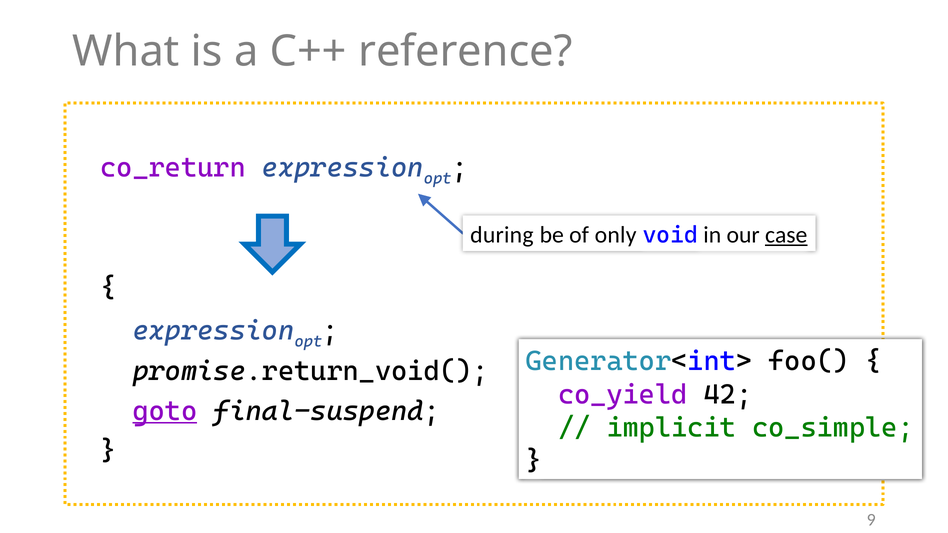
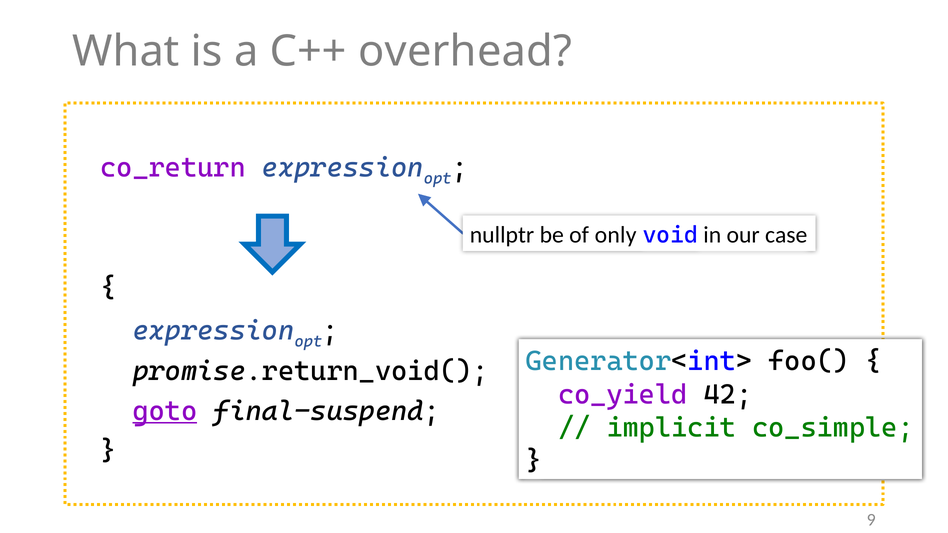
reference: reference -> overhead
during: during -> nullptr
case underline: present -> none
